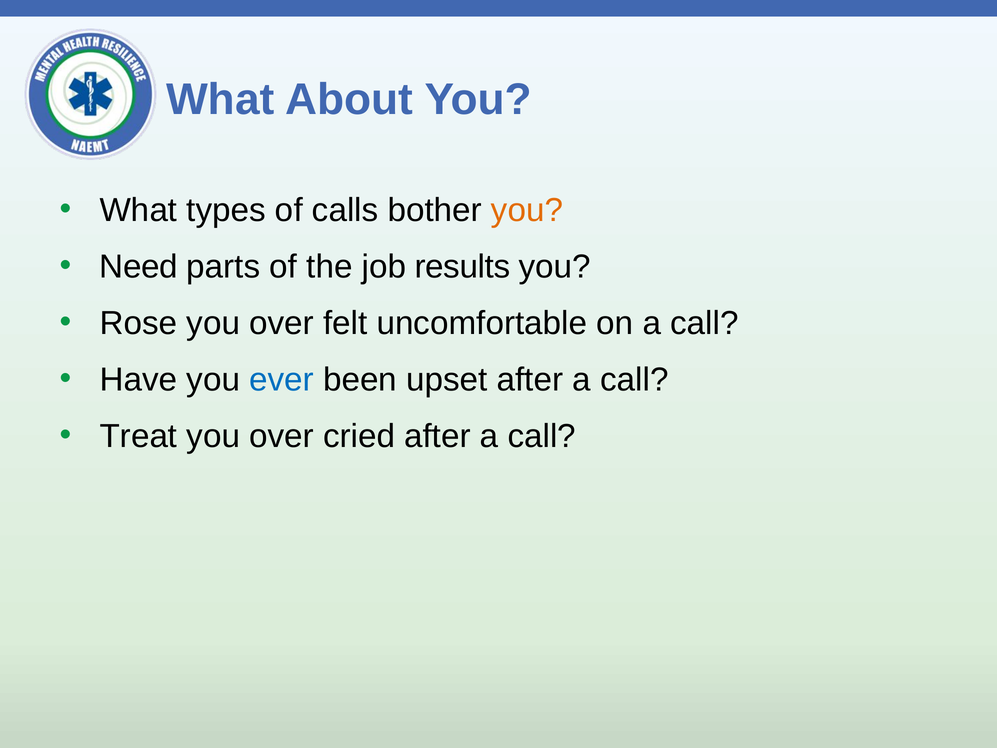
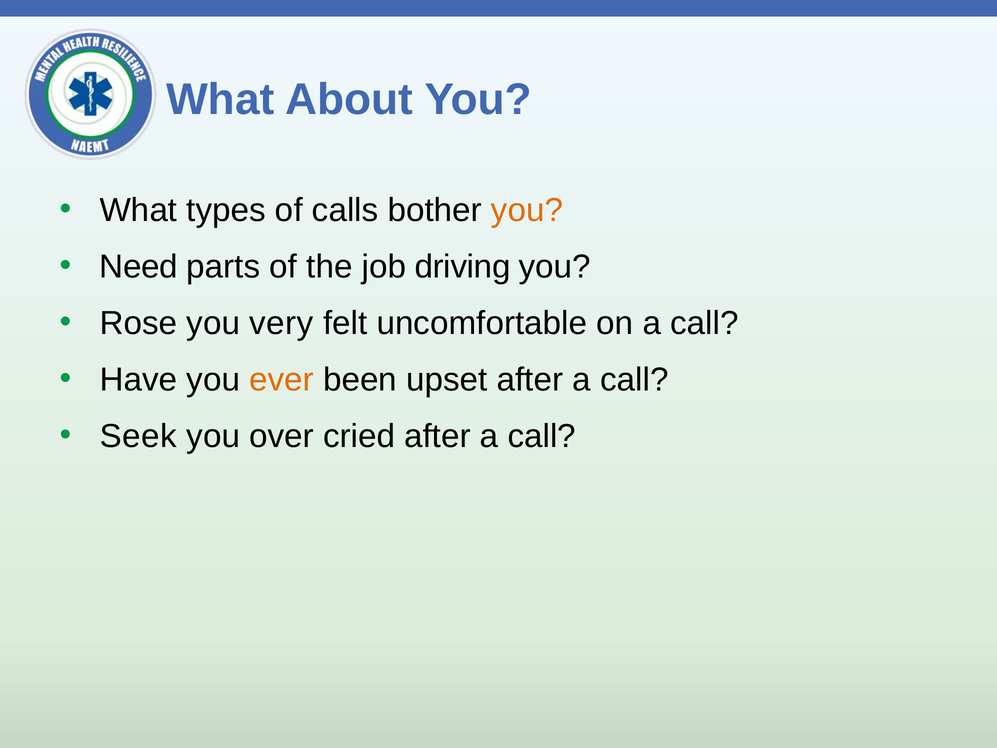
results: results -> driving
over at (282, 323): over -> very
ever colour: blue -> orange
Treat: Treat -> Seek
